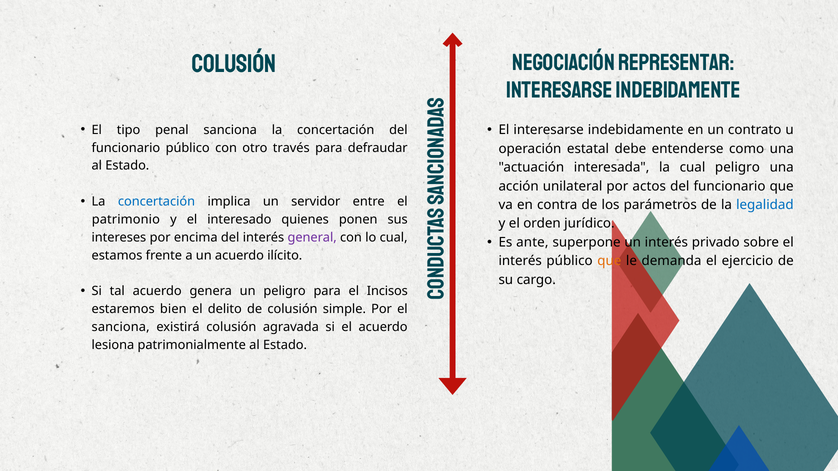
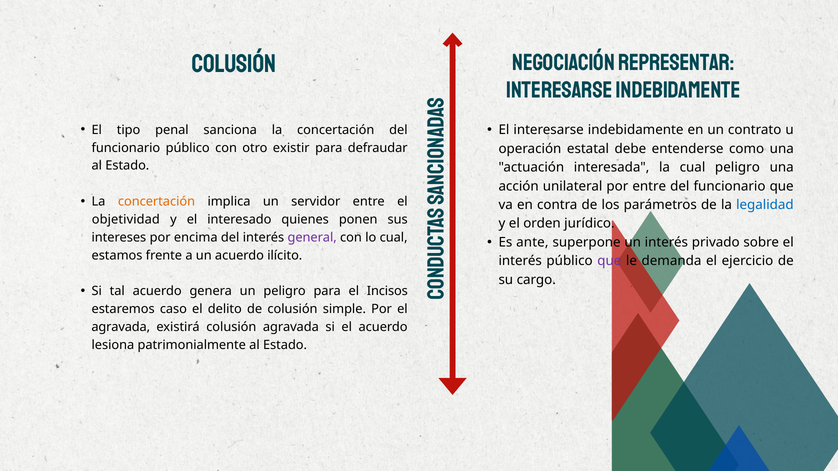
través: través -> existir
por actos: actos -> entre
concertación at (156, 202) colour: blue -> orange
patrimonio: patrimonio -> objetividad
que at (609, 261) colour: orange -> purple
bien: bien -> caso
sanciona at (121, 327): sanciona -> agravada
